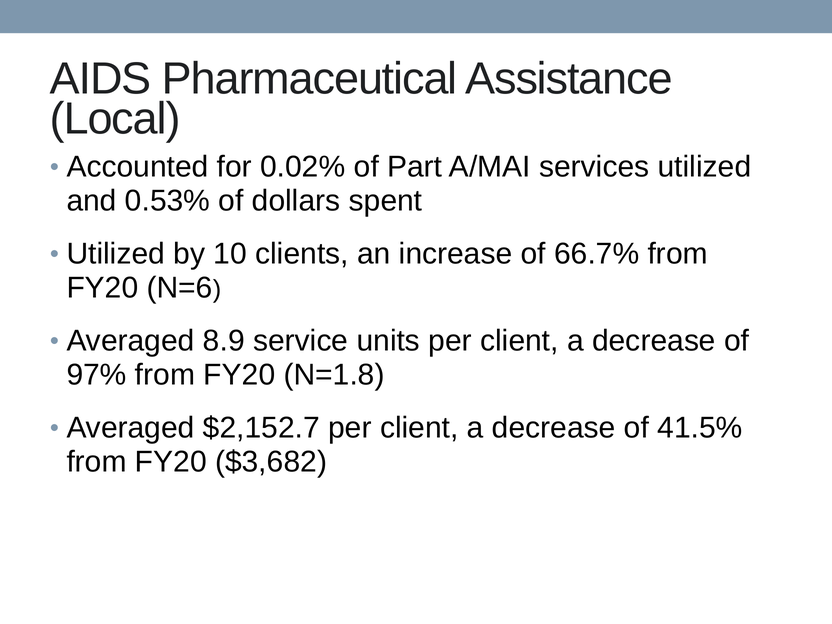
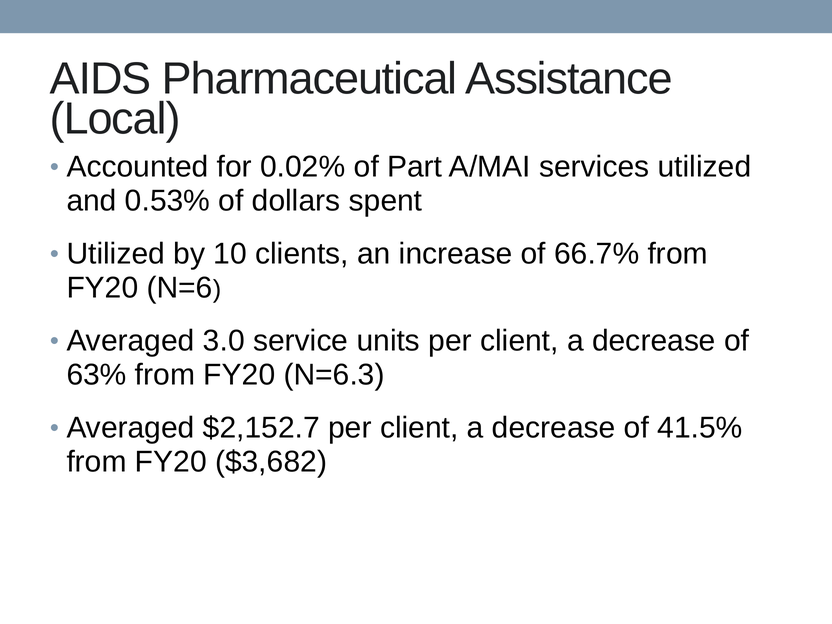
8.9: 8.9 -> 3.0
97%: 97% -> 63%
N=1.8: N=1.8 -> N=6.3
